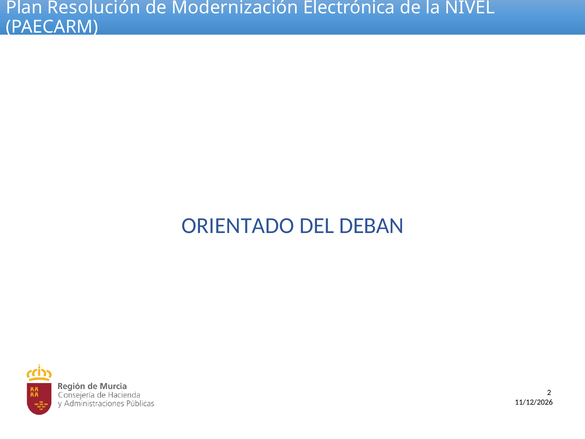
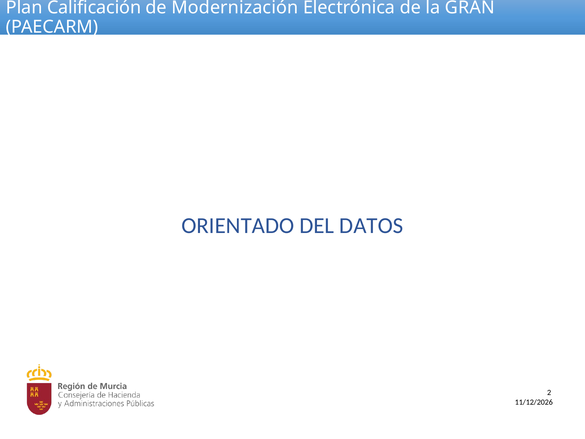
Resolución: Resolución -> Calificación
NIVEL: NIVEL -> GRAN
DEBAN: DEBAN -> DATOS
